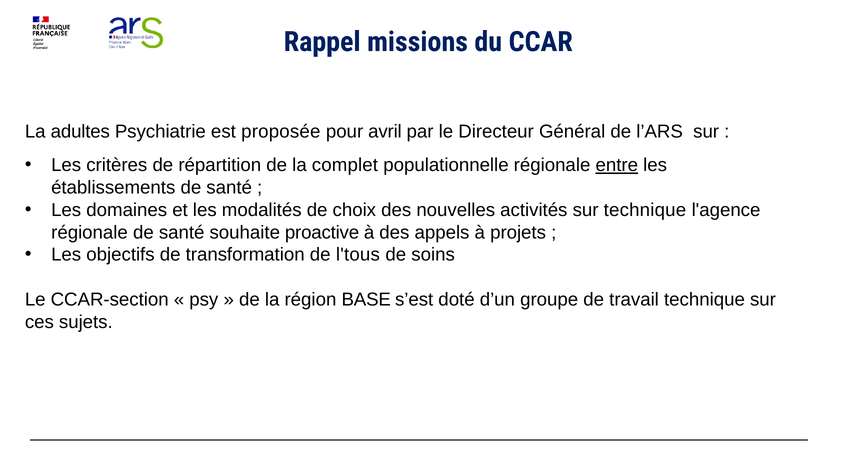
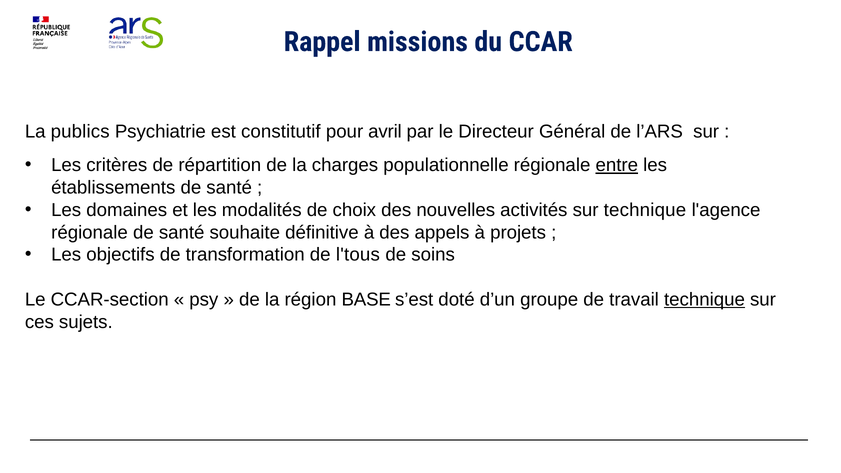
adultes: adultes -> publics
proposée: proposée -> constitutif
complet: complet -> charges
proactive: proactive -> définitive
technique at (704, 300) underline: none -> present
